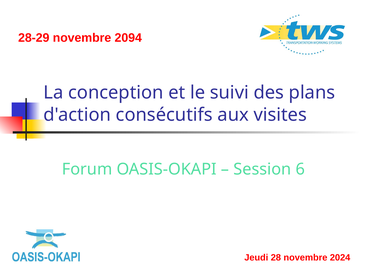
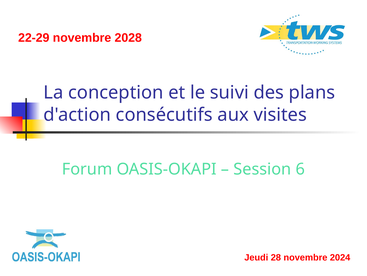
28-29: 28-29 -> 22-29
2094: 2094 -> 2028
